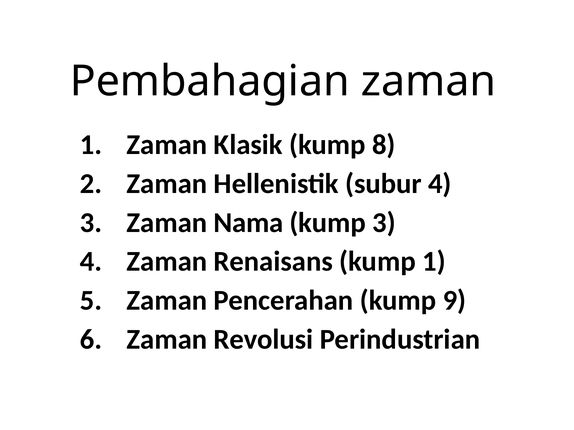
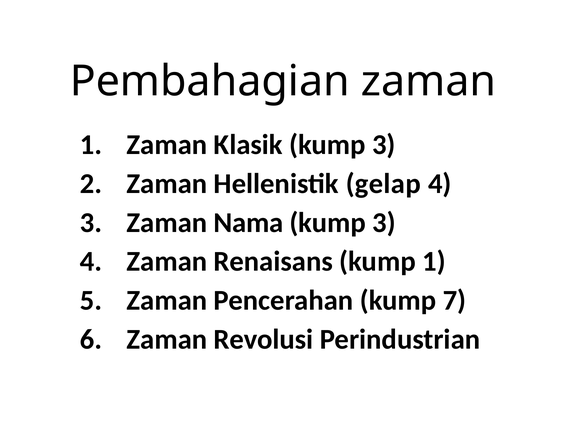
Klasik kump 8: 8 -> 3
subur: subur -> gelap
9: 9 -> 7
